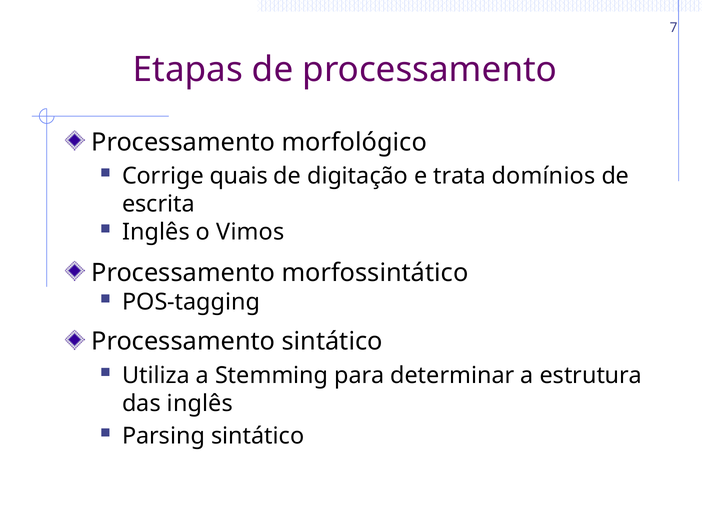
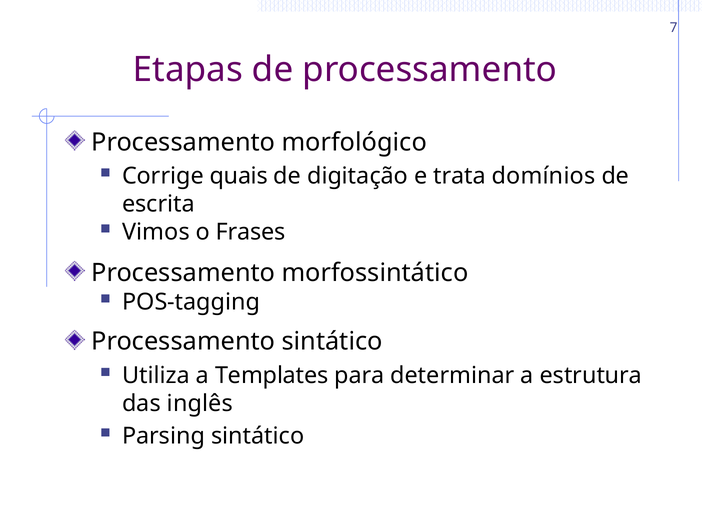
Inglês at (156, 232): Inglês -> Vimos
Vimos: Vimos -> Frases
Stemming: Stemming -> Templates
